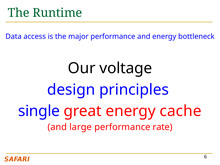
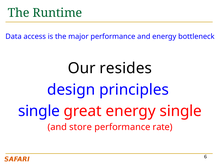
voltage: voltage -> resides
energy cache: cache -> single
large: large -> store
